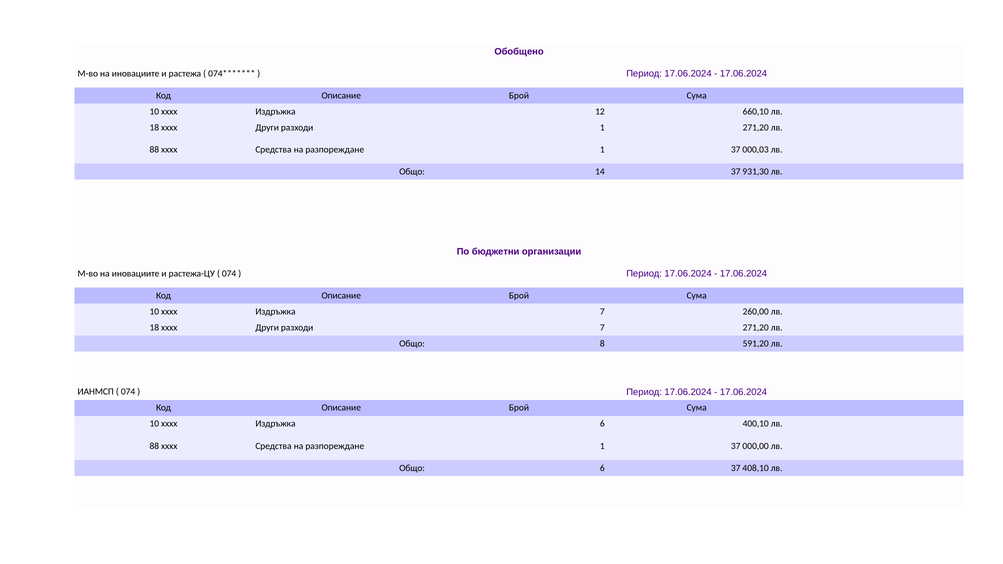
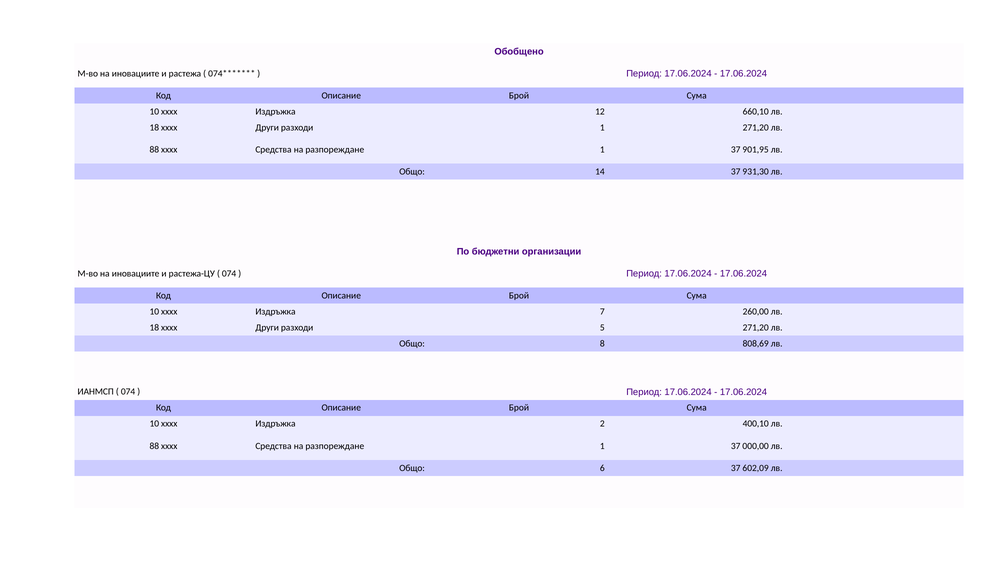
000,03: 000,03 -> 901,95
разходи 7: 7 -> 5
591,20: 591,20 -> 808,69
Издръжка 6: 6 -> 2
408,10: 408,10 -> 602,09
